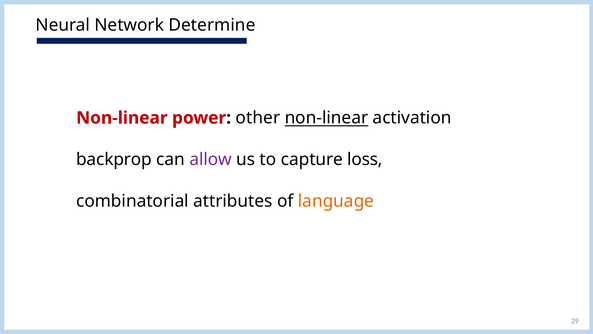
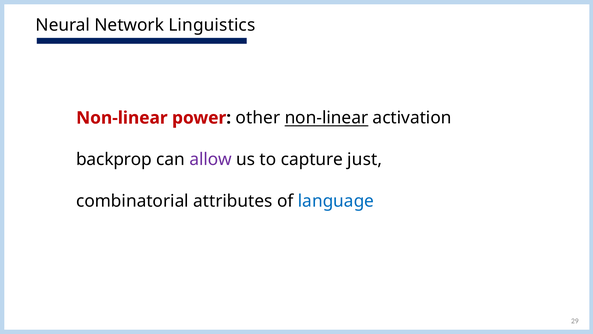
Determine: Determine -> Linguistics
loss: loss -> just
language colour: orange -> blue
